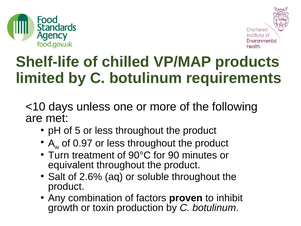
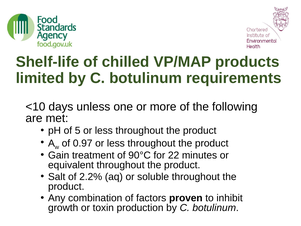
Turn: Turn -> Gain
90: 90 -> 22
2.6%: 2.6% -> 2.2%
